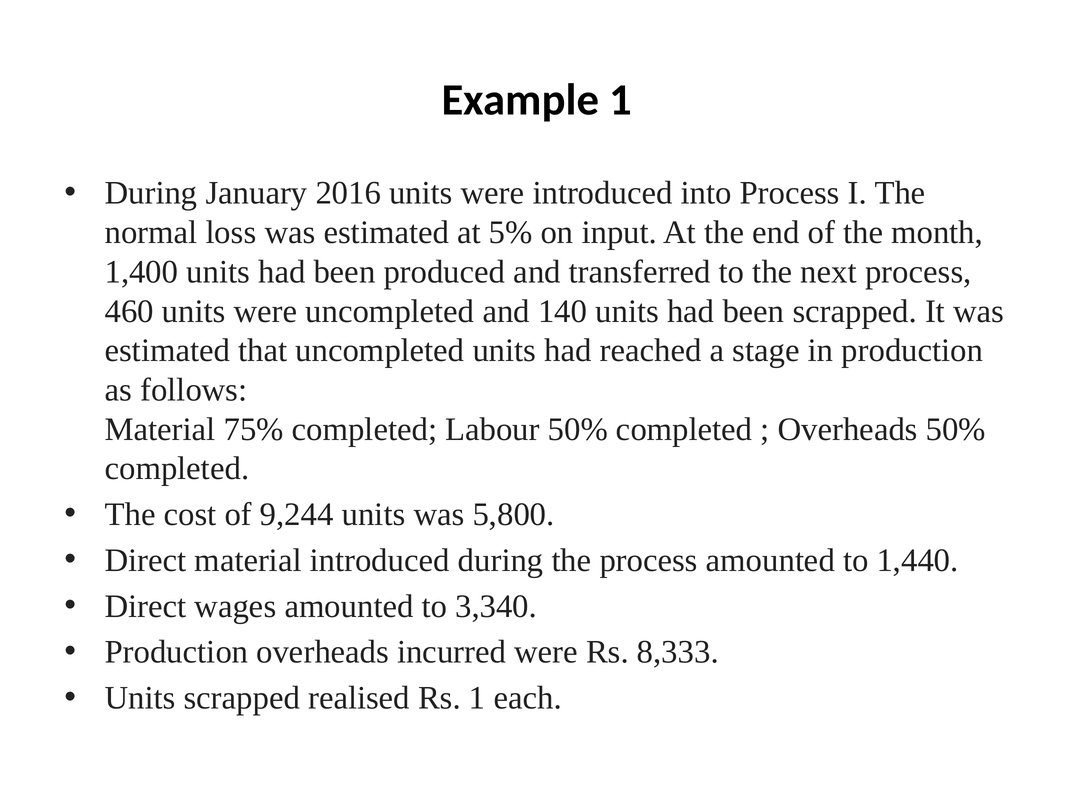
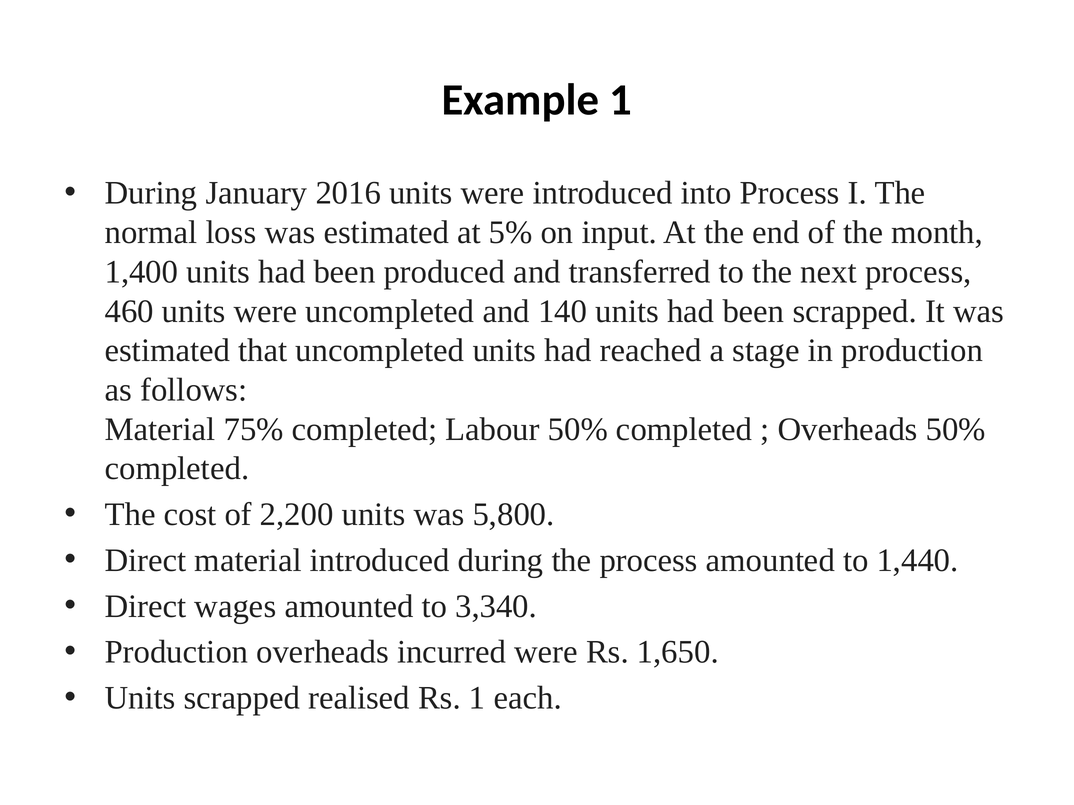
9,244: 9,244 -> 2,200
8,333: 8,333 -> 1,650
